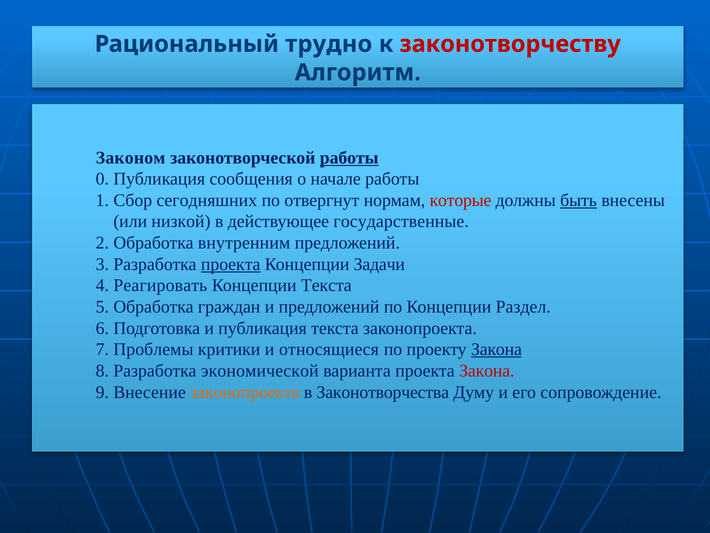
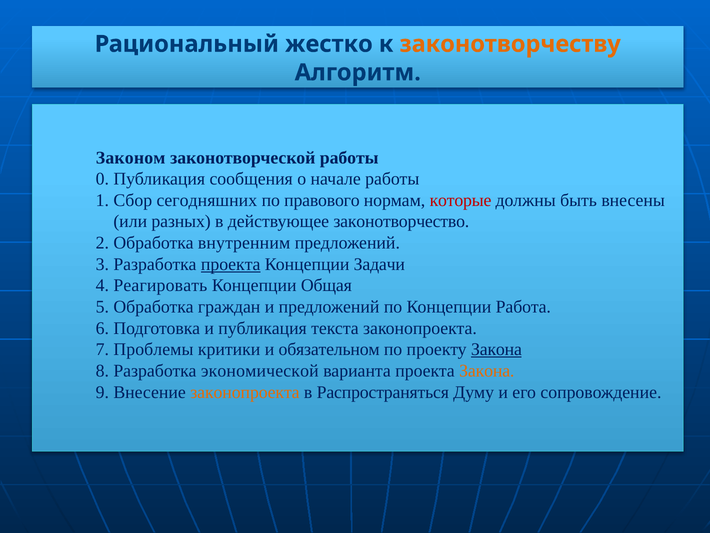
трудно: трудно -> жестко
законотворчеству colour: red -> orange
работы at (349, 158) underline: present -> none
отвергнут: отвергнут -> правового
быть underline: present -> none
низкой: низкой -> разных
государственные: государственные -> законотворчество
Концепции Текста: Текста -> Общая
Раздел: Раздел -> Работа
относящиеся: относящиеся -> обязательном
Закона at (487, 371) colour: red -> orange
Законотворчества: Законотворчества -> Распространяться
